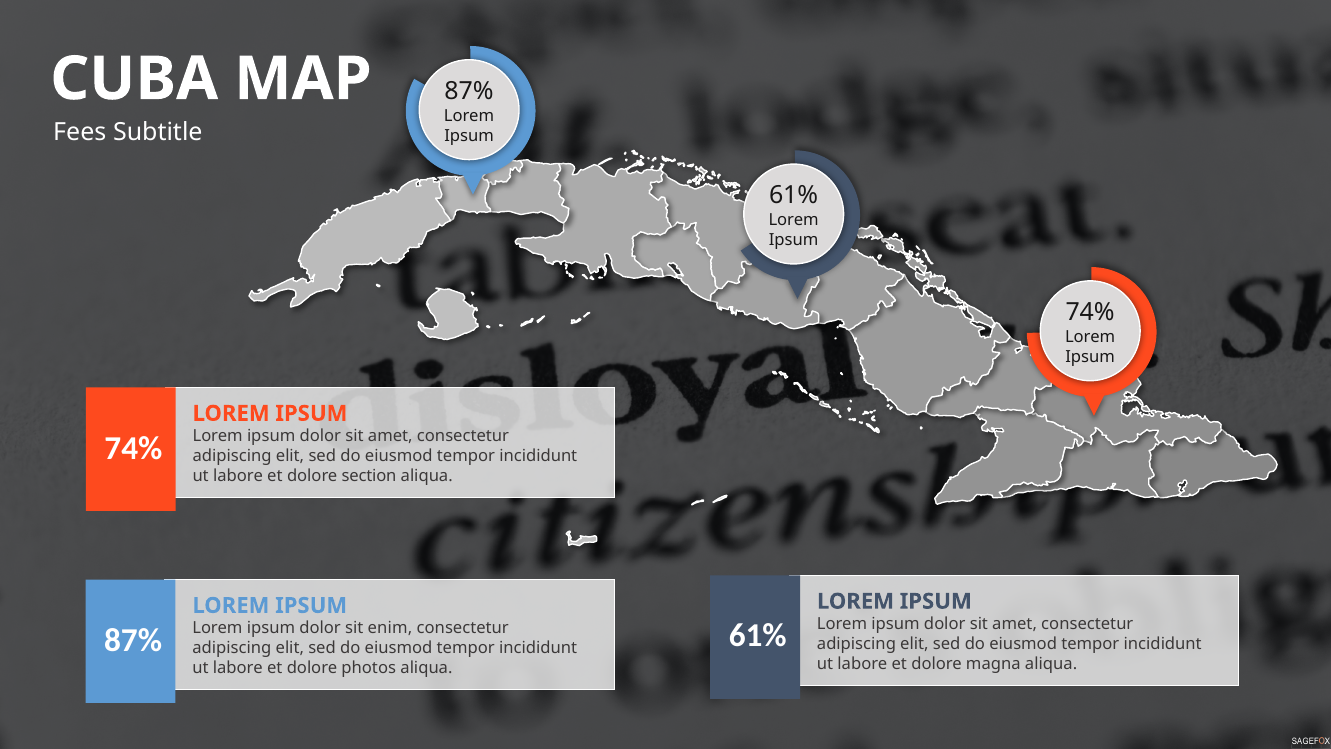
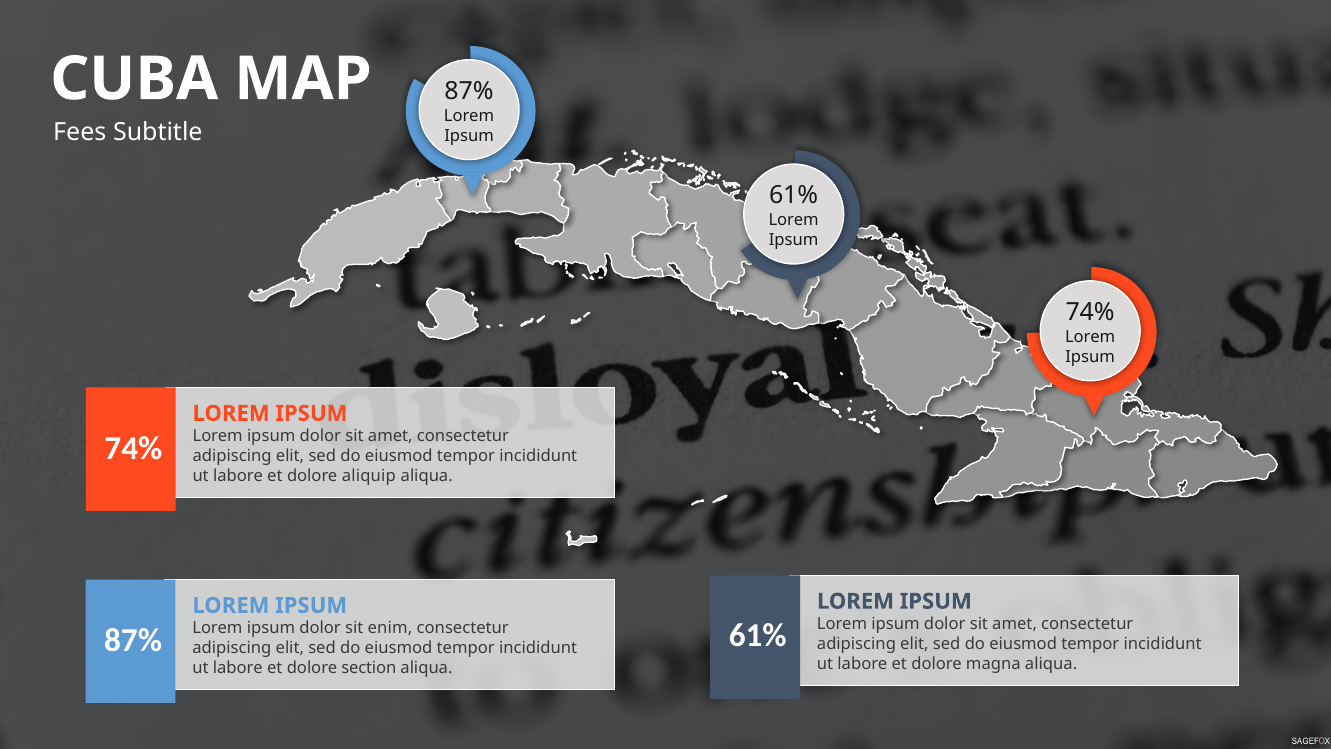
section: section -> aliquip
photos: photos -> section
